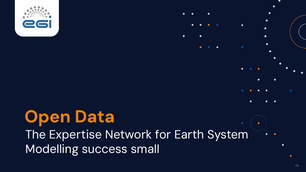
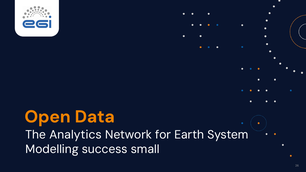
Expertise: Expertise -> Analytics
